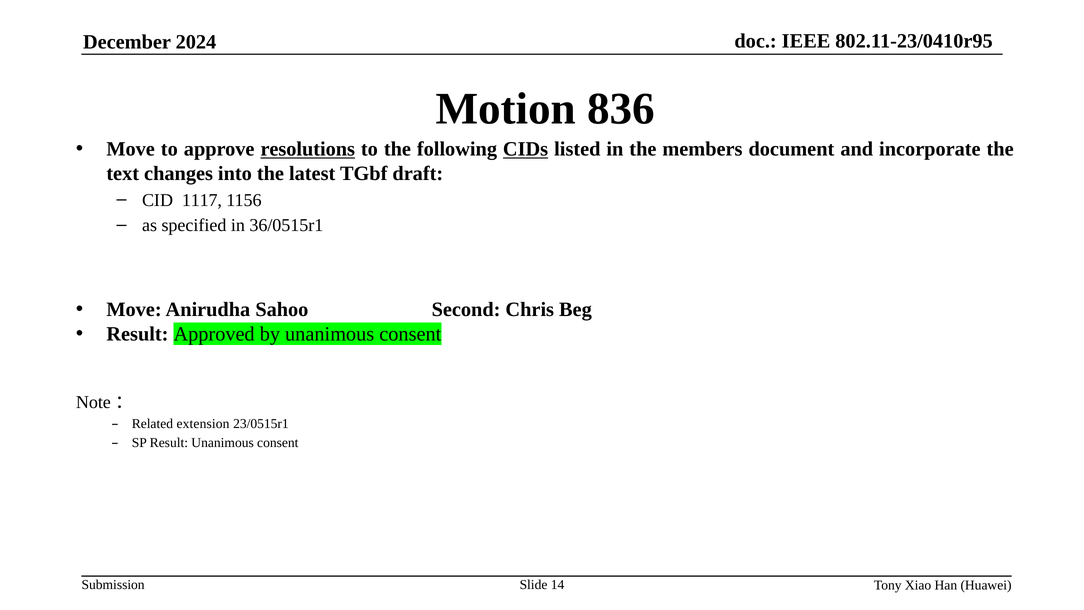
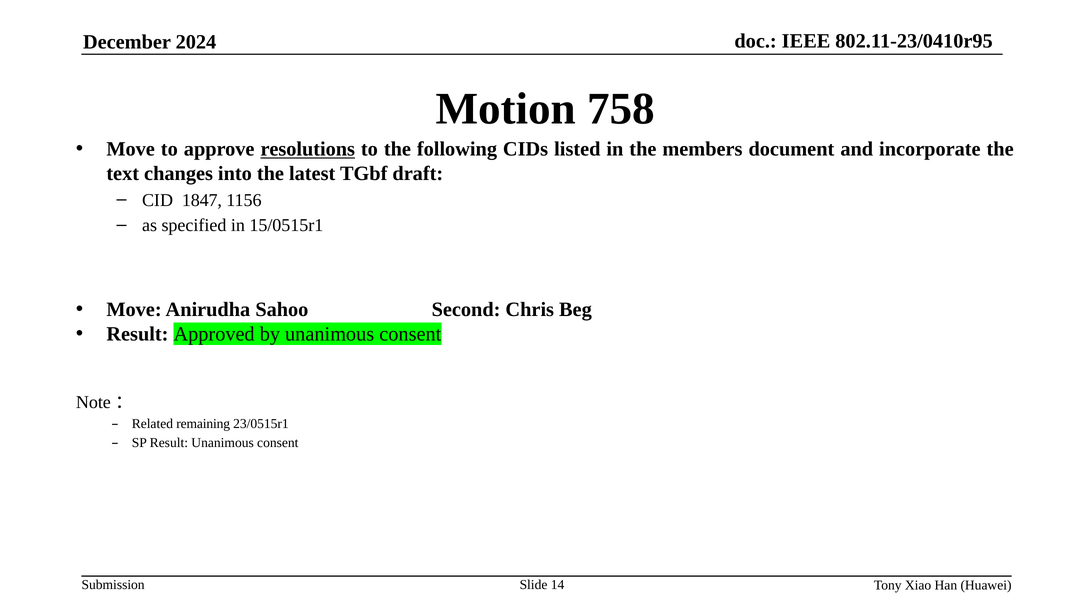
836: 836 -> 758
CIDs underline: present -> none
1117: 1117 -> 1847
36/0515r1: 36/0515r1 -> 15/0515r1
extension: extension -> remaining
